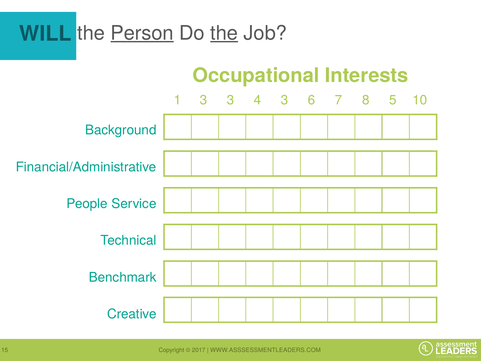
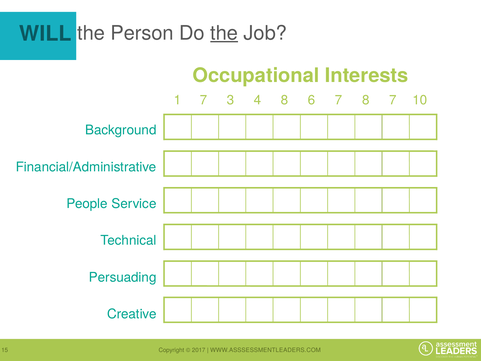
Person underline: present -> none
1 3: 3 -> 7
4 3: 3 -> 8
8 5: 5 -> 7
Benchmark: Benchmark -> Persuading
